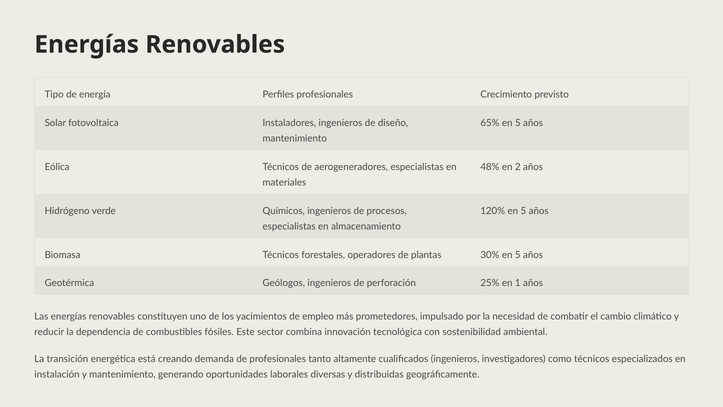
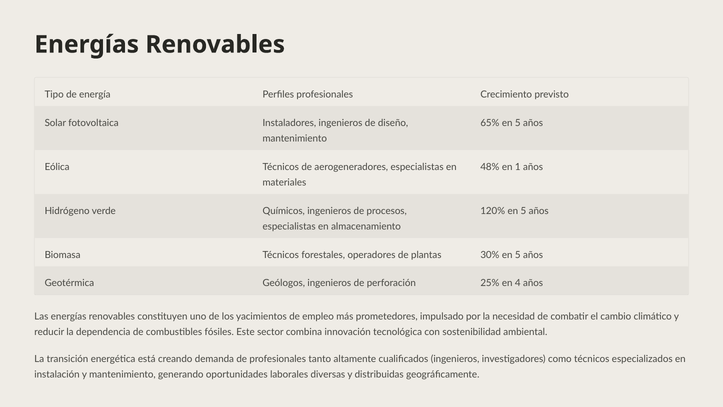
2: 2 -> 1
1: 1 -> 4
